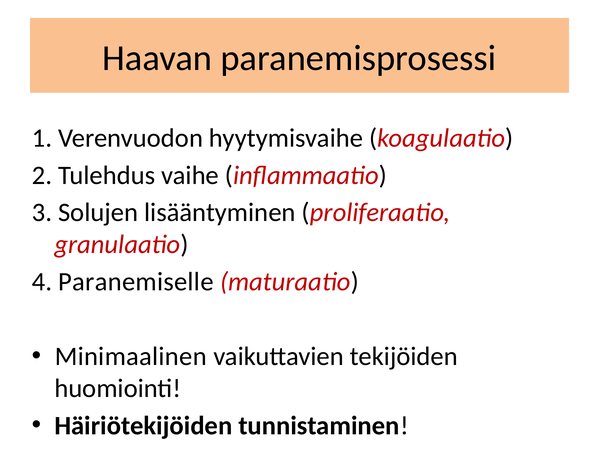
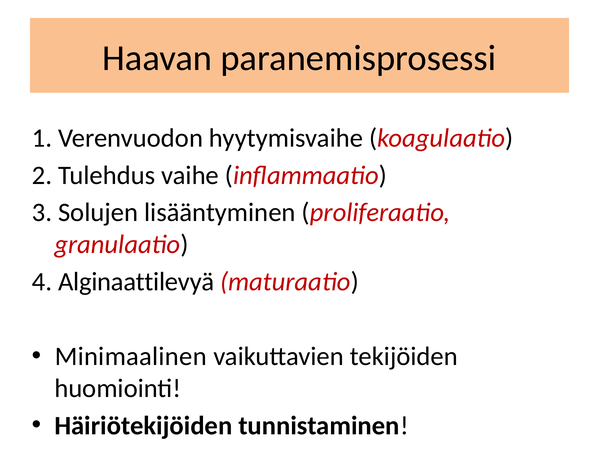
Paranemiselle: Paranemiselle -> Alginaattilevyä
